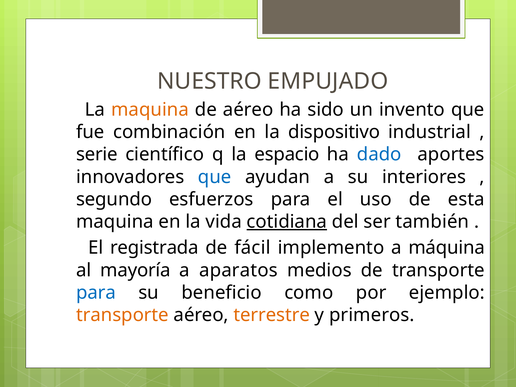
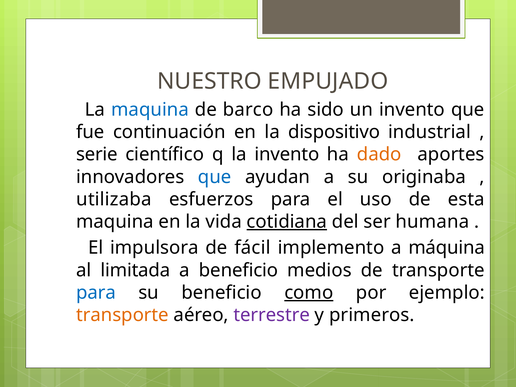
maquina at (150, 110) colour: orange -> blue
de aéreo: aéreo -> barco
combinación: combinación -> continuación
la espacio: espacio -> invento
dado colour: blue -> orange
interiores: interiores -> originaba
segundo: segundo -> utilizaba
también: también -> humana
registrada: registrada -> impulsora
mayoría: mayoría -> limitada
a aparatos: aparatos -> beneficio
como underline: none -> present
terrestre colour: orange -> purple
